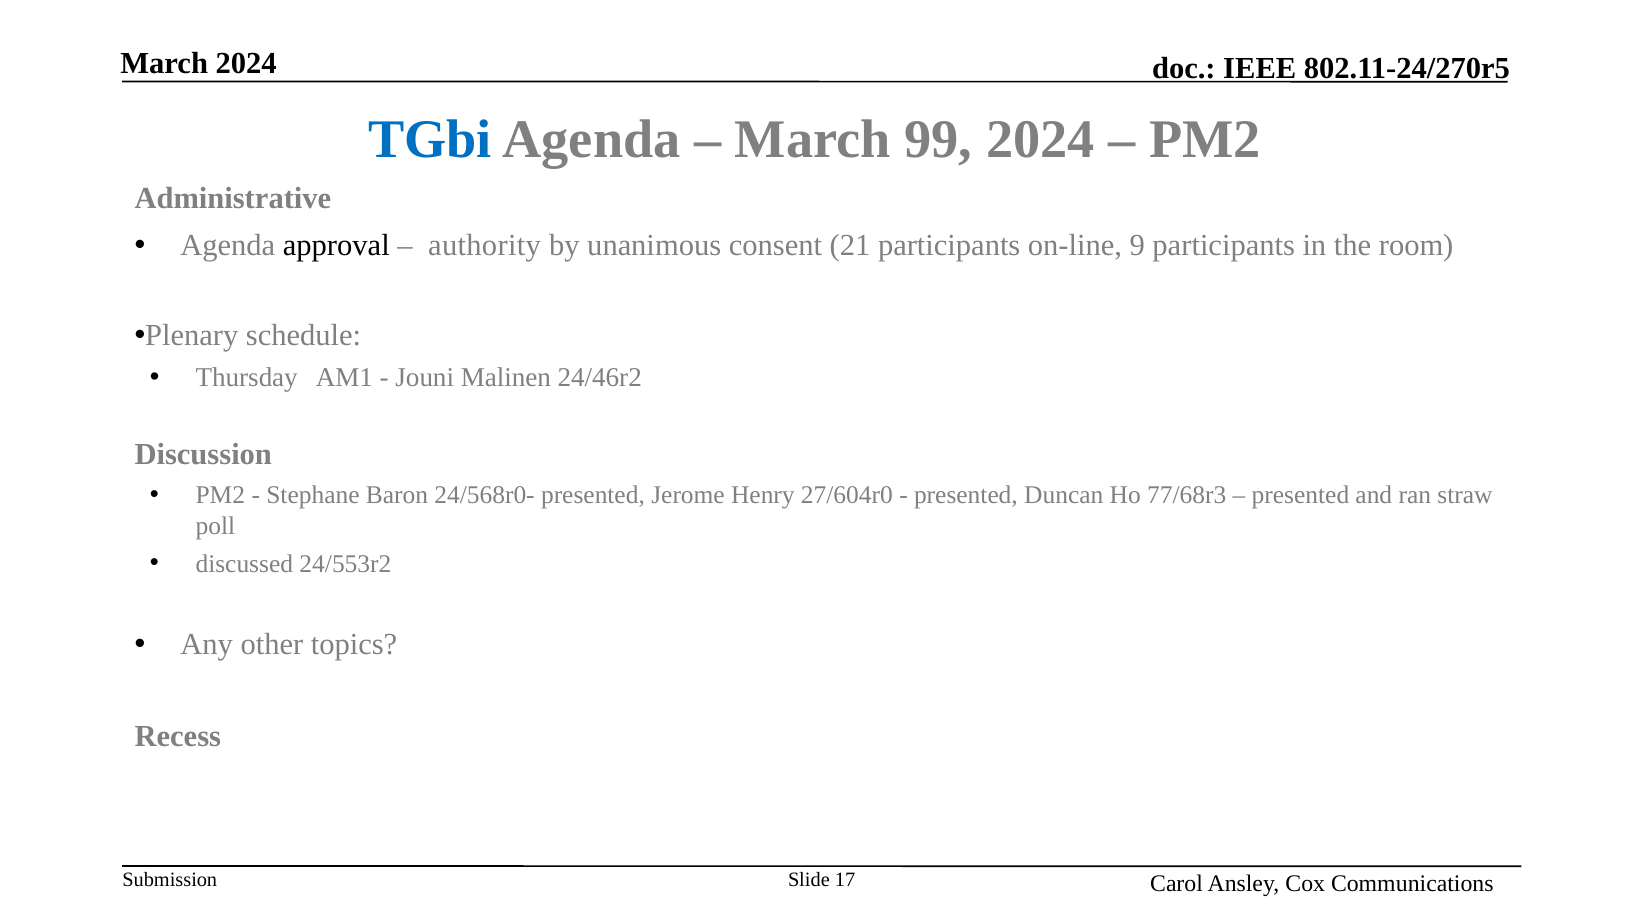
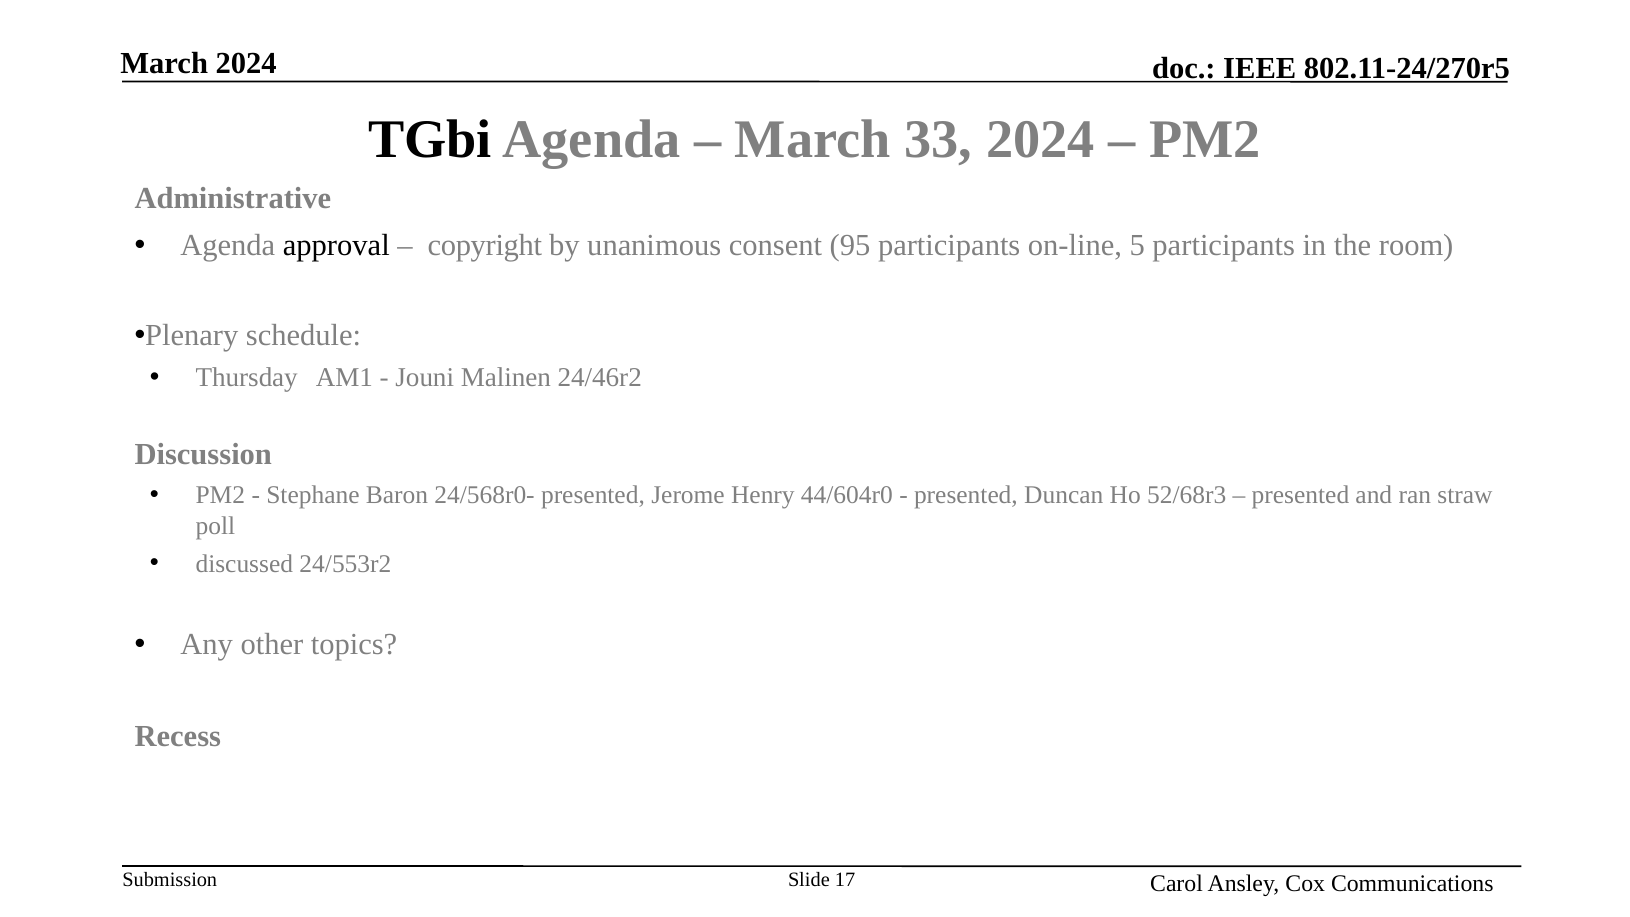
TGbi colour: blue -> black
99: 99 -> 33
authority: authority -> copyright
21: 21 -> 95
9: 9 -> 5
27/604r0: 27/604r0 -> 44/604r0
77/68r3: 77/68r3 -> 52/68r3
